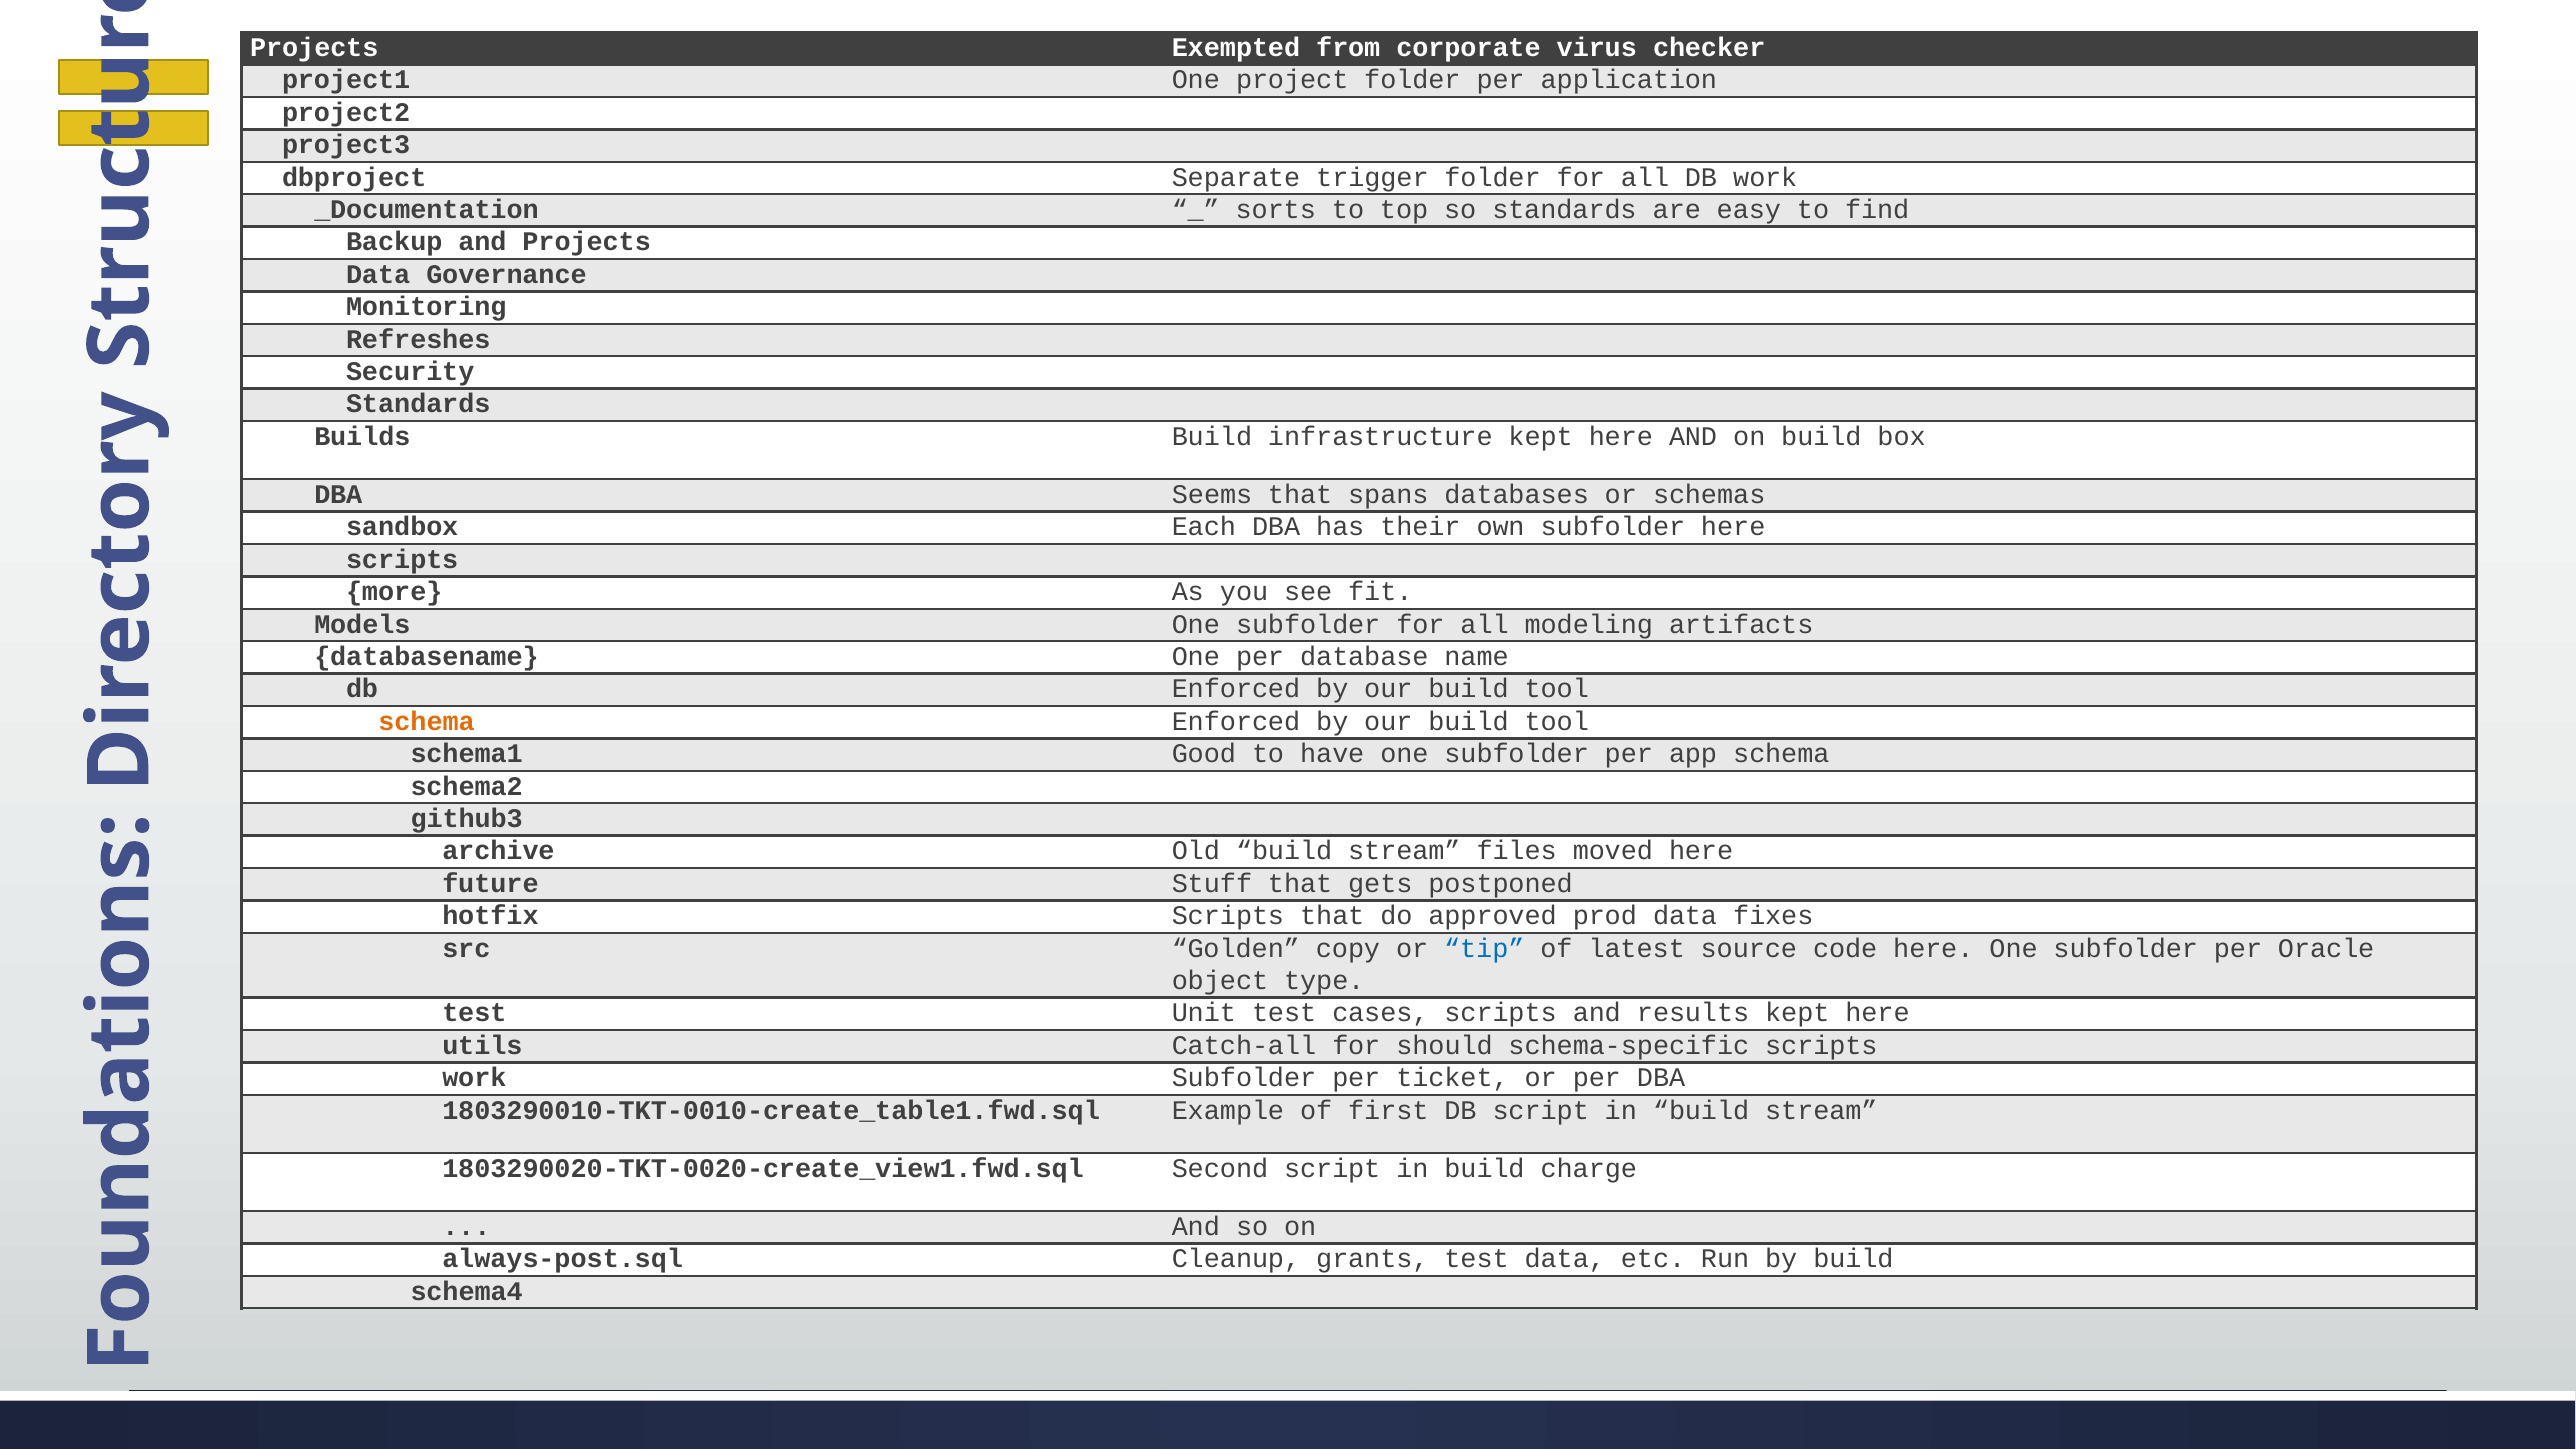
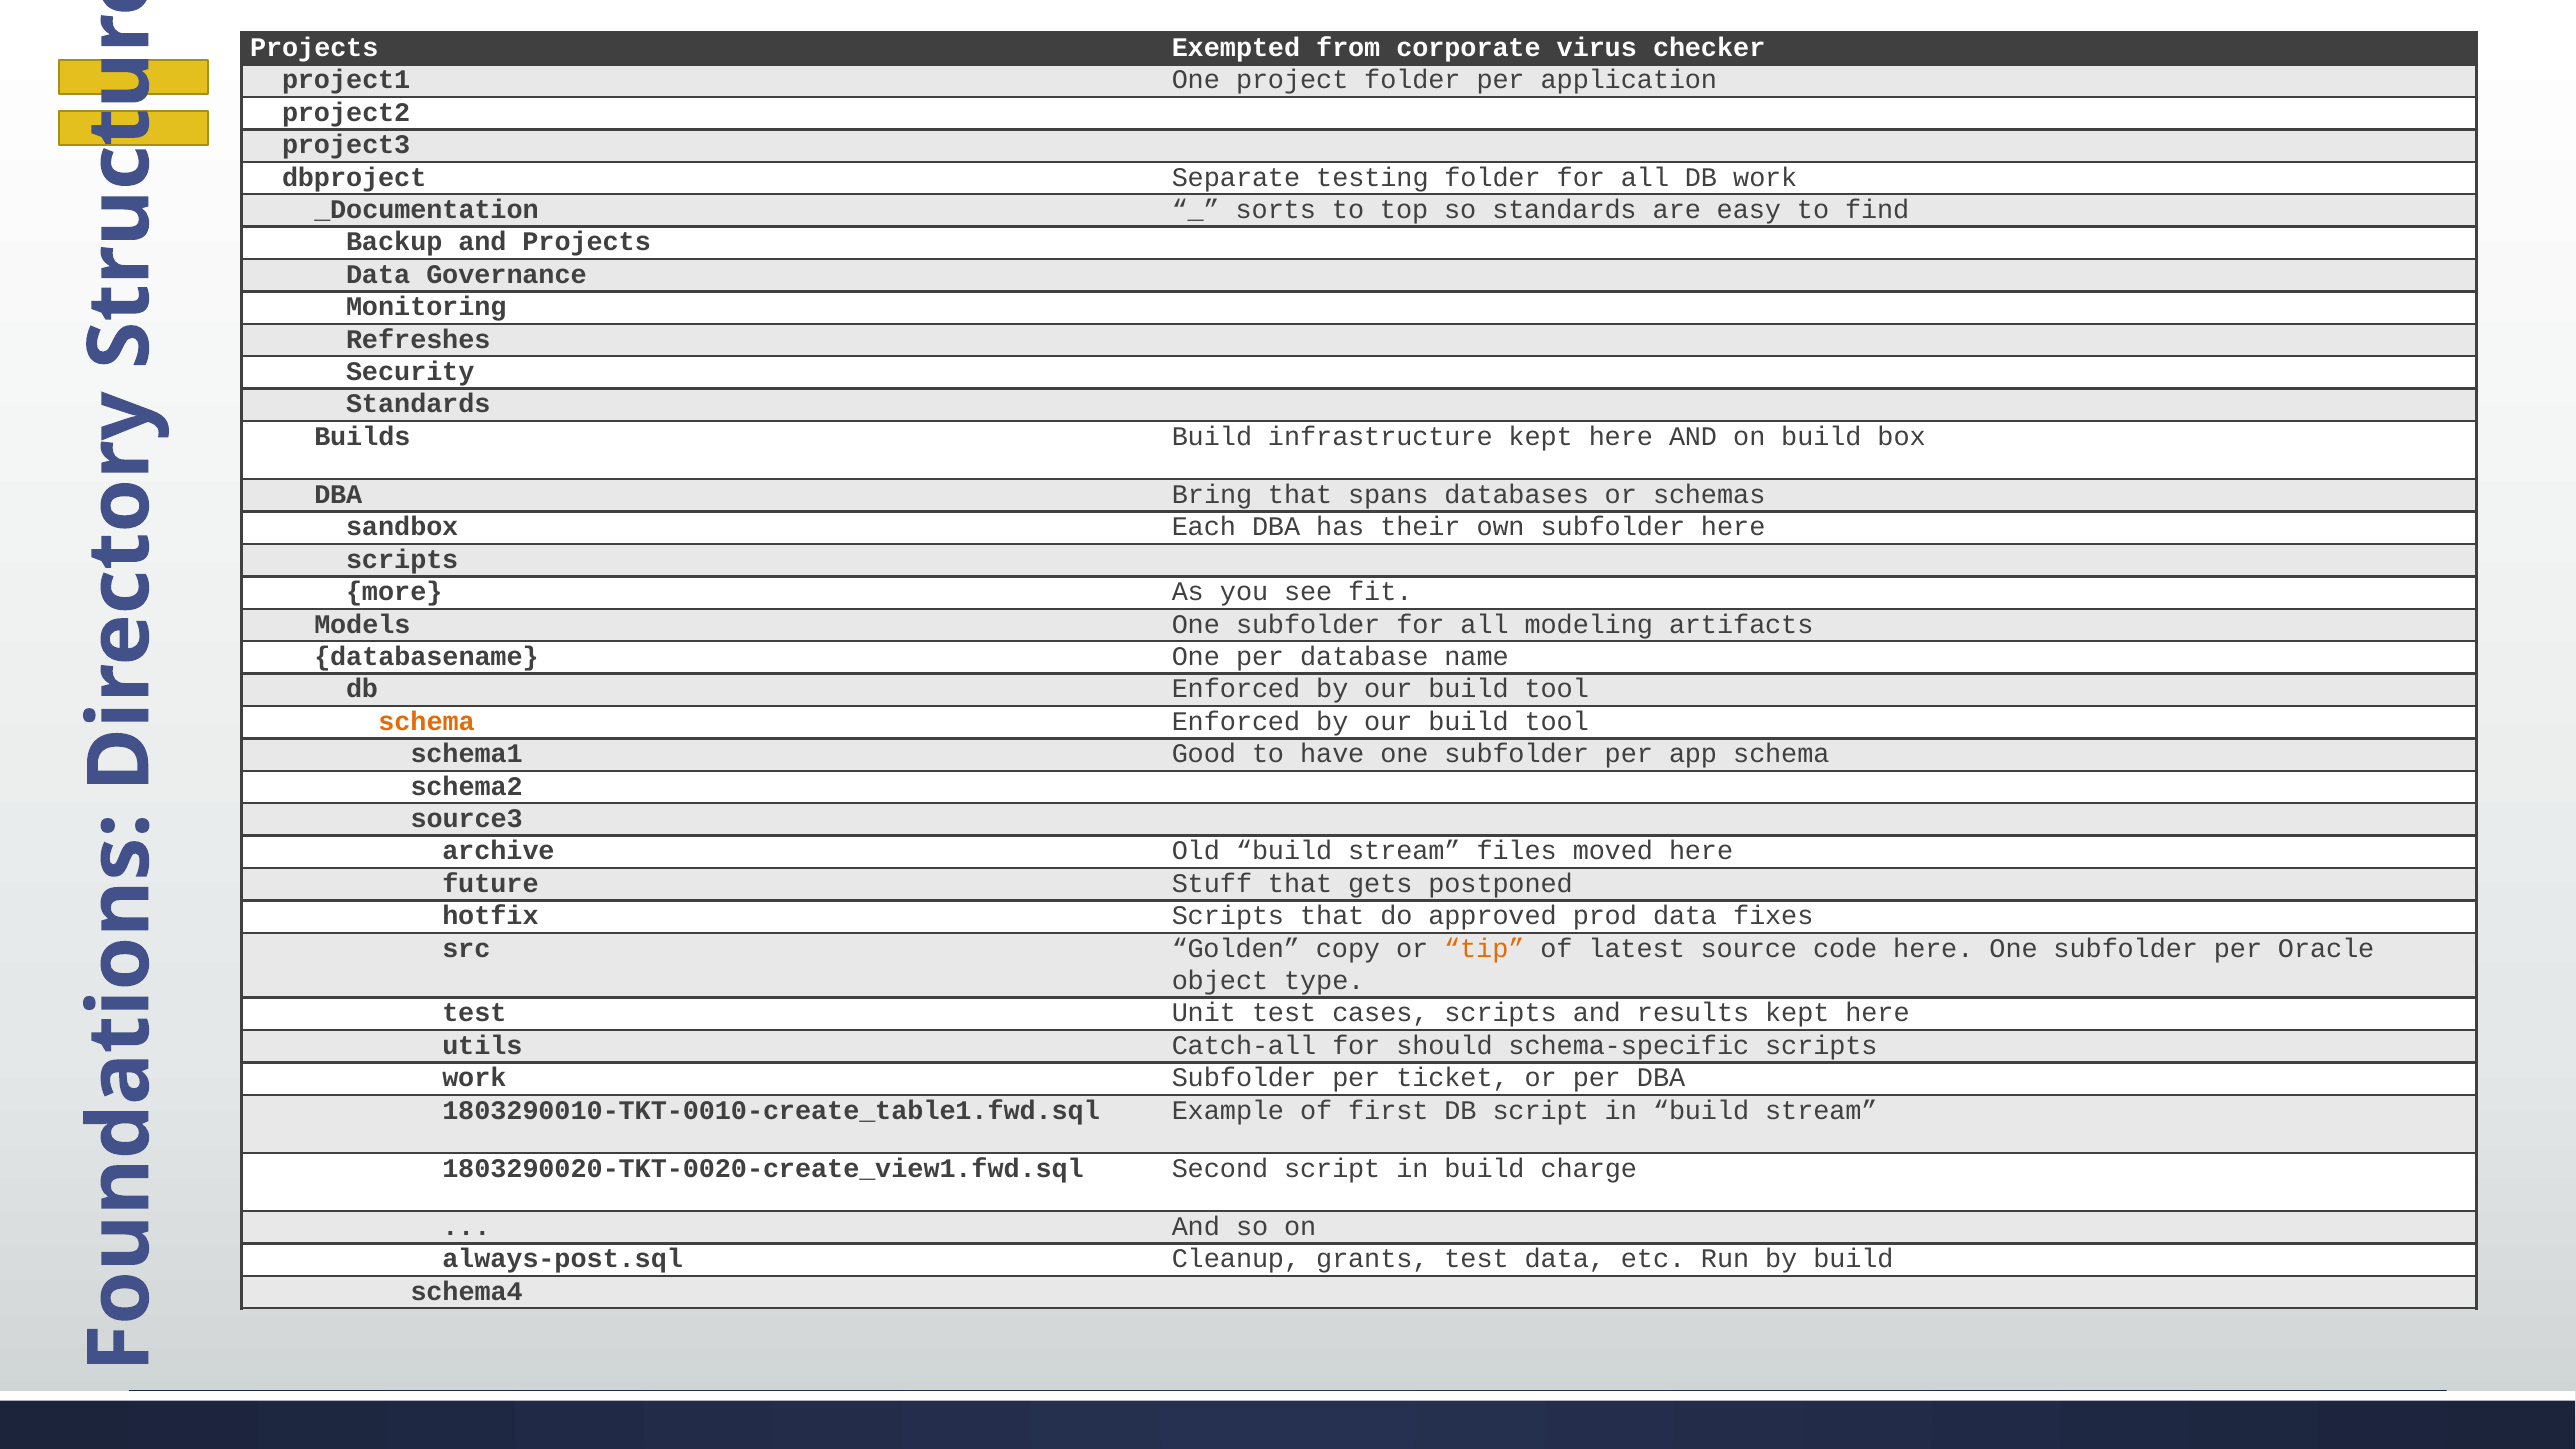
trigger: trigger -> testing
Seems: Seems -> Bring
github3: github3 -> source3
tip colour: blue -> orange
